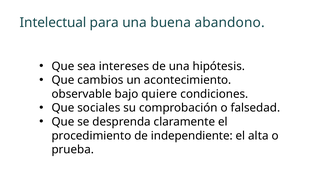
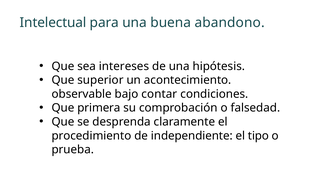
cambios: cambios -> superior
quiere: quiere -> contar
sociales: sociales -> primera
alta: alta -> tipo
